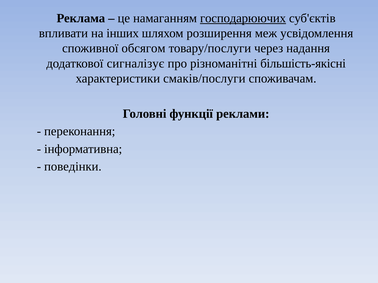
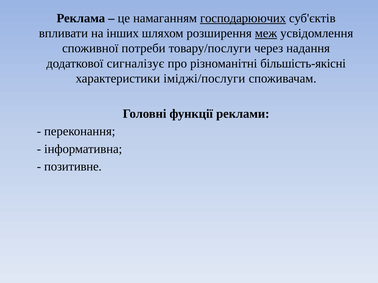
меж underline: none -> present
обсягом: обсягом -> потреби
смаків/послуги: смаків/послуги -> іміджі/послуги
поведінки: поведінки -> позитивне
